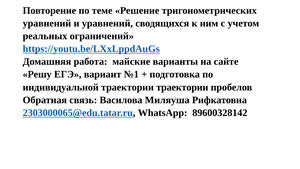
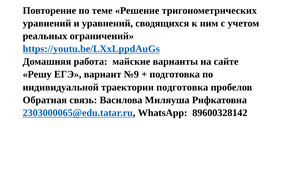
№1: №1 -> №9
траектории траектории: траектории -> подготовка
